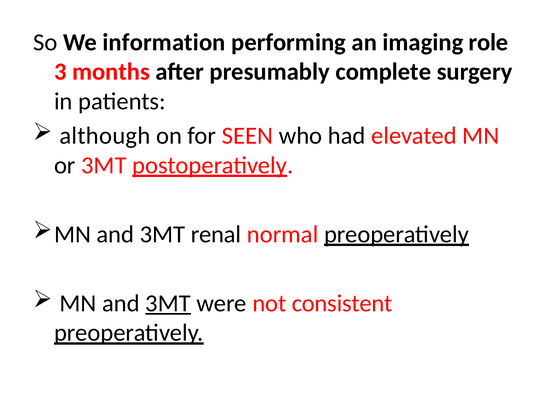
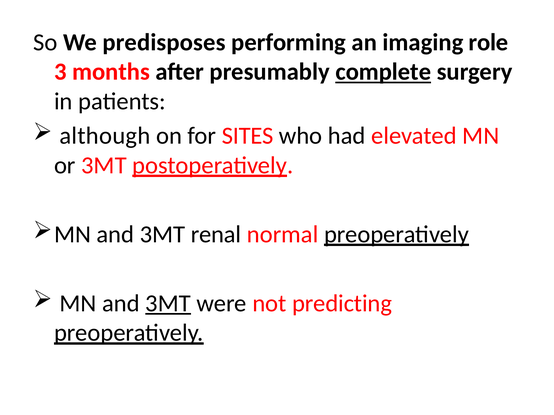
information: information -> predisposes
complete underline: none -> present
SEEN: SEEN -> SITES
consistent: consistent -> predicting
